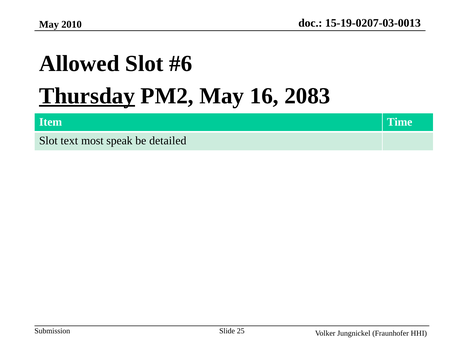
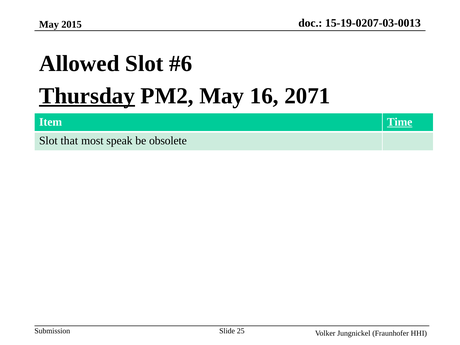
2010: 2010 -> 2015
2083: 2083 -> 2071
Time underline: none -> present
text: text -> that
detailed: detailed -> obsolete
